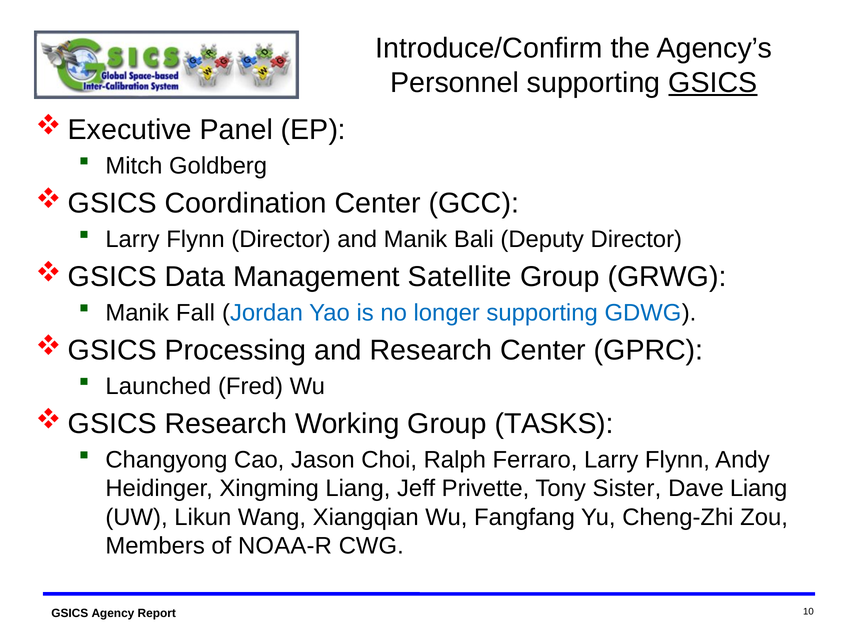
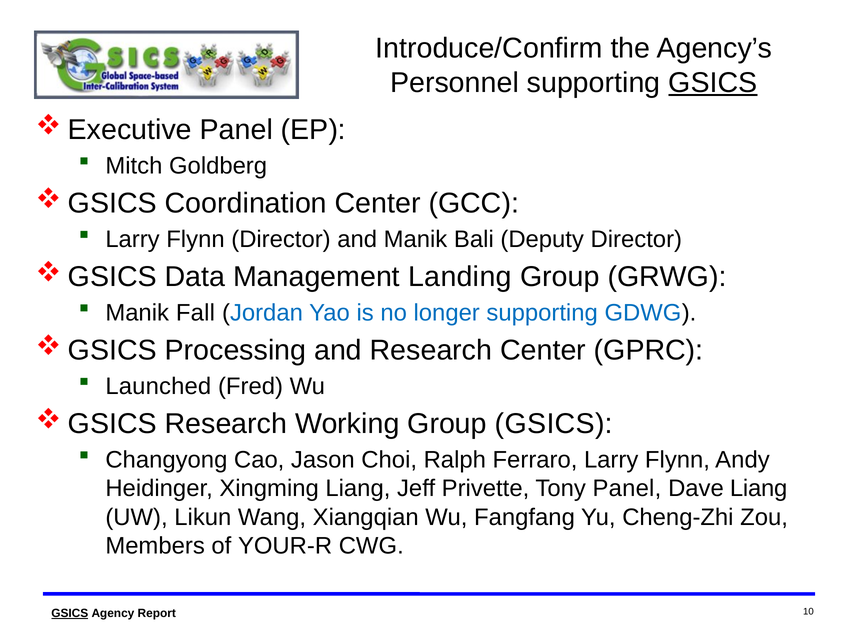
Satellite: Satellite -> Landing
Group TASKS: TASKS -> GSICS
Tony Sister: Sister -> Panel
NOAA-R: NOAA-R -> YOUR-R
GSICS at (70, 613) underline: none -> present
